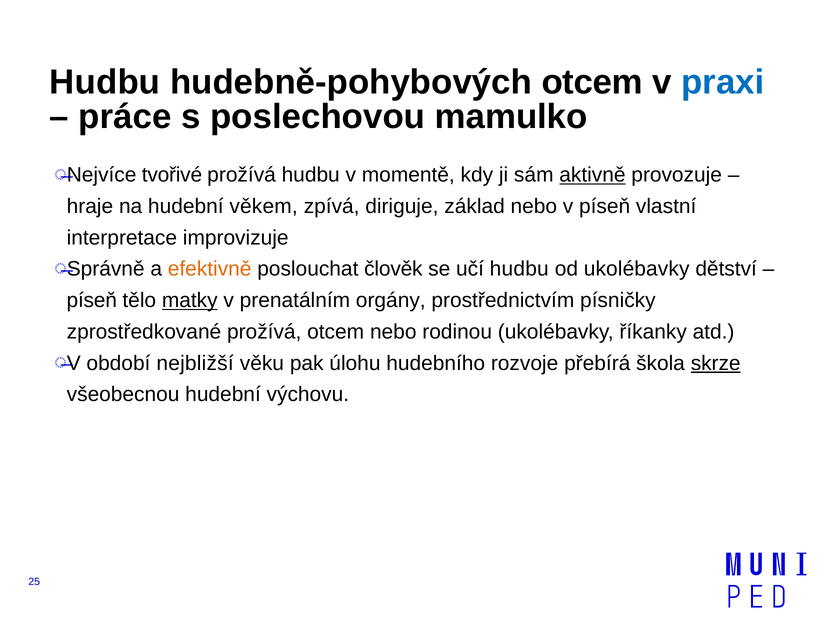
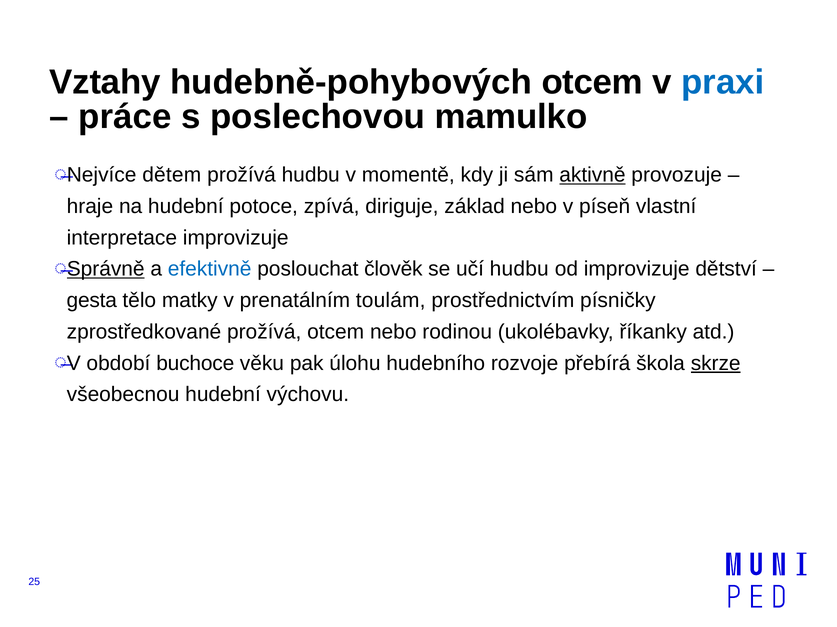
Hudbu at (105, 82): Hudbu -> Vztahy
tvořivé: tvořivé -> dětem
věkem: věkem -> potoce
Správně underline: none -> present
efektivně colour: orange -> blue
od ukolébavky: ukolébavky -> improvizuje
píseň at (92, 301): píseň -> gesta
matky underline: present -> none
orgány: orgány -> toulám
nejbližší: nejbližší -> buchoce
